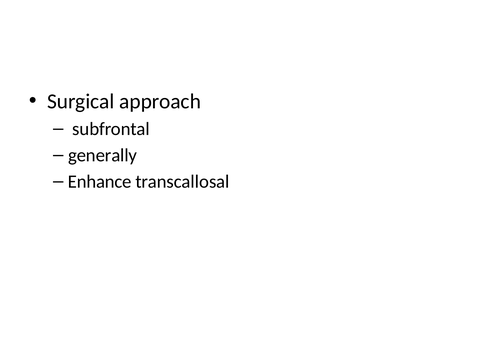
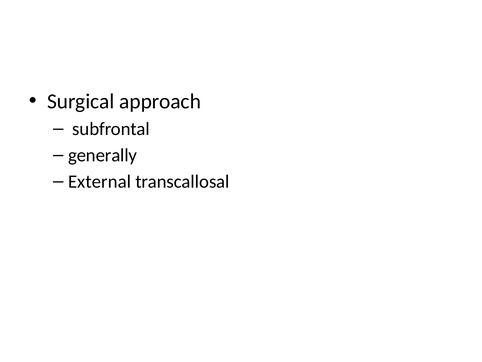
Enhance: Enhance -> External
